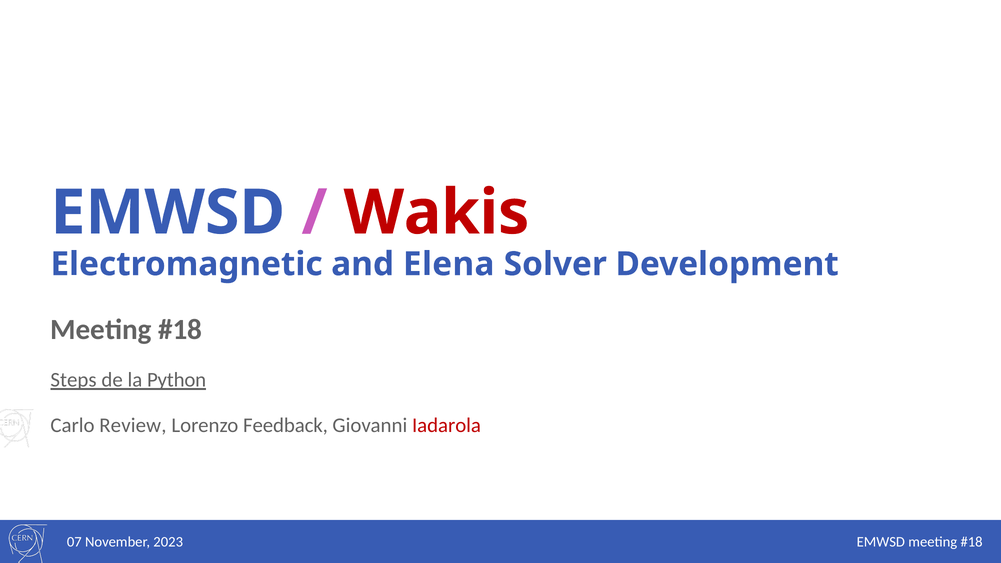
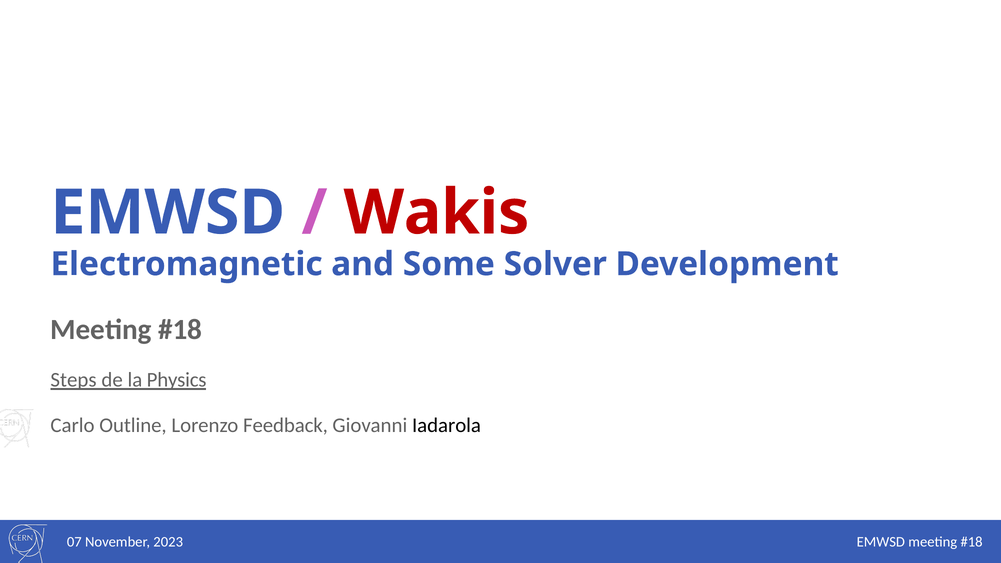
Elena: Elena -> Some
Python: Python -> Physics
Review: Review -> Outline
Iadarola colour: red -> black
